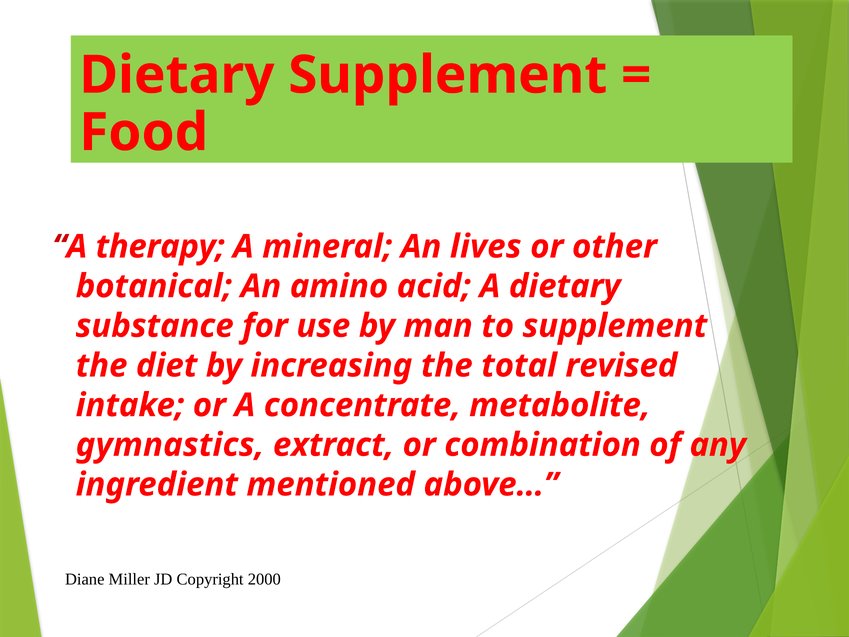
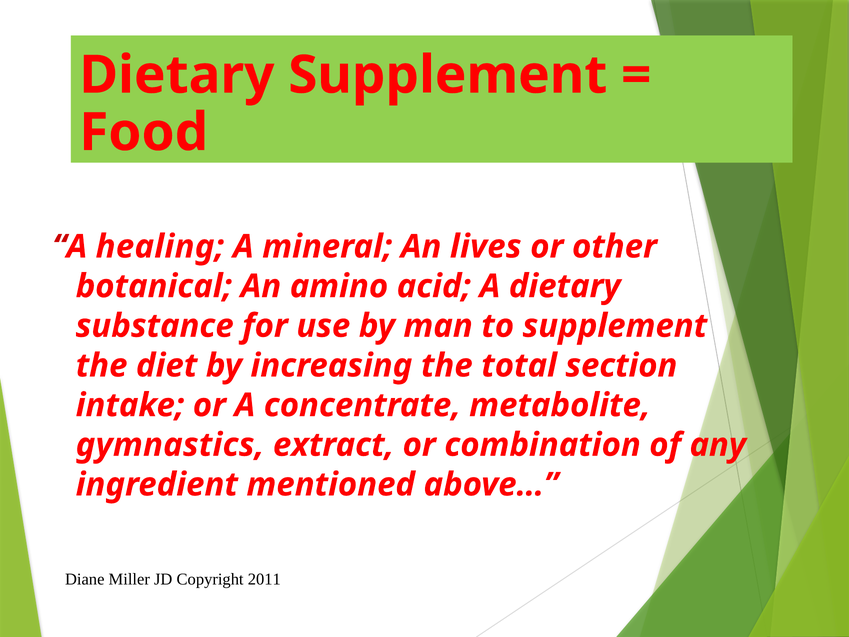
therapy: therapy -> healing
revised: revised -> section
2000: 2000 -> 2011
